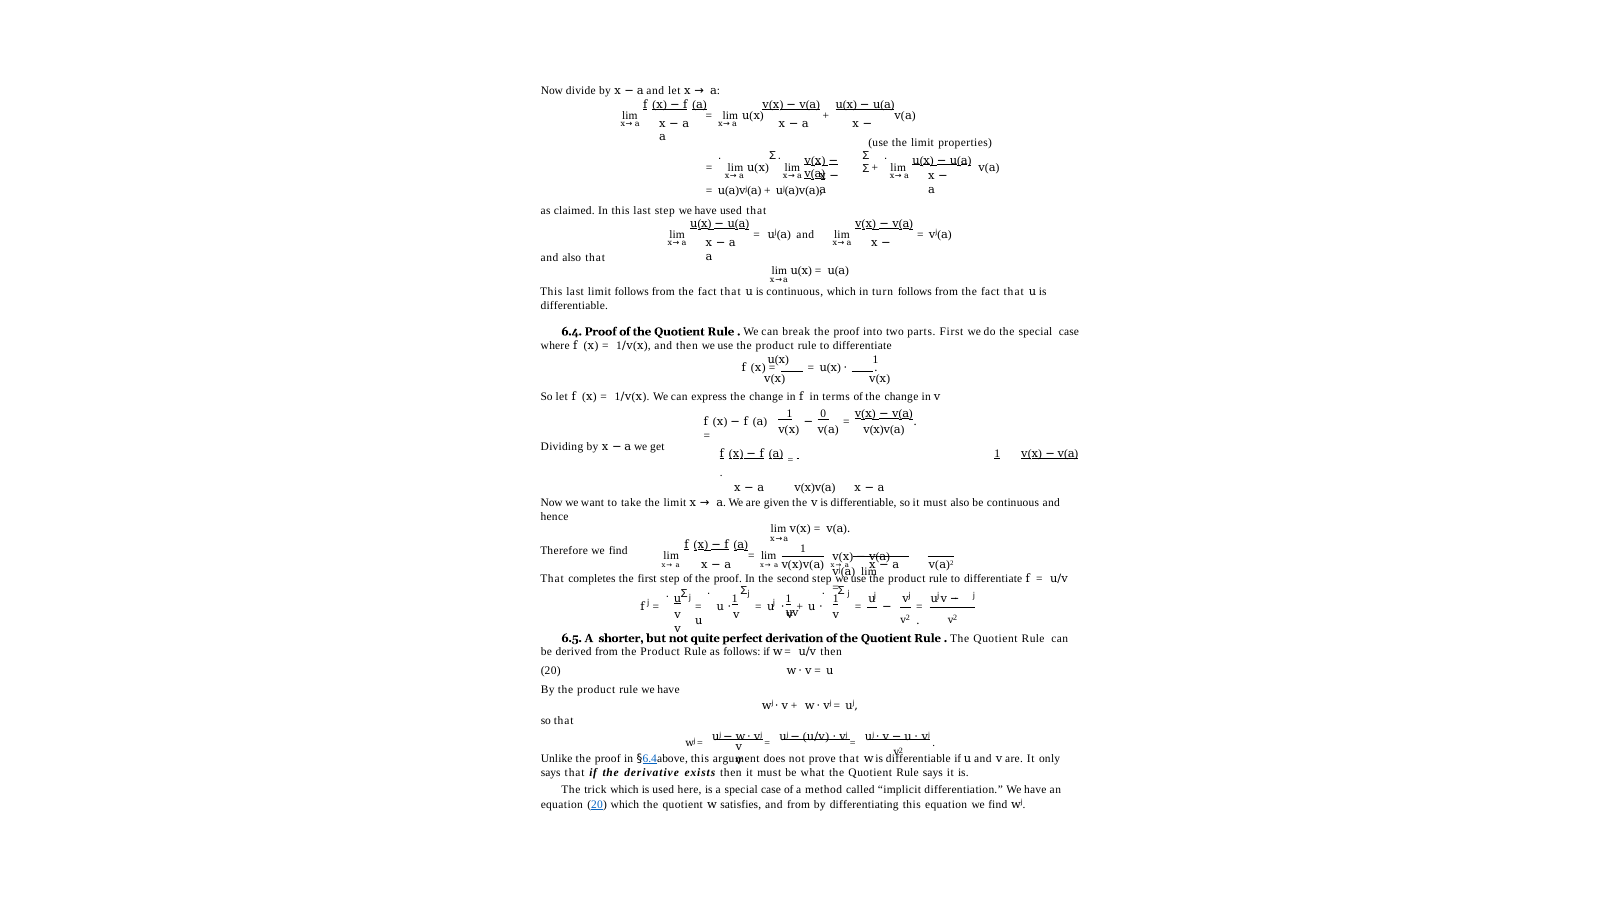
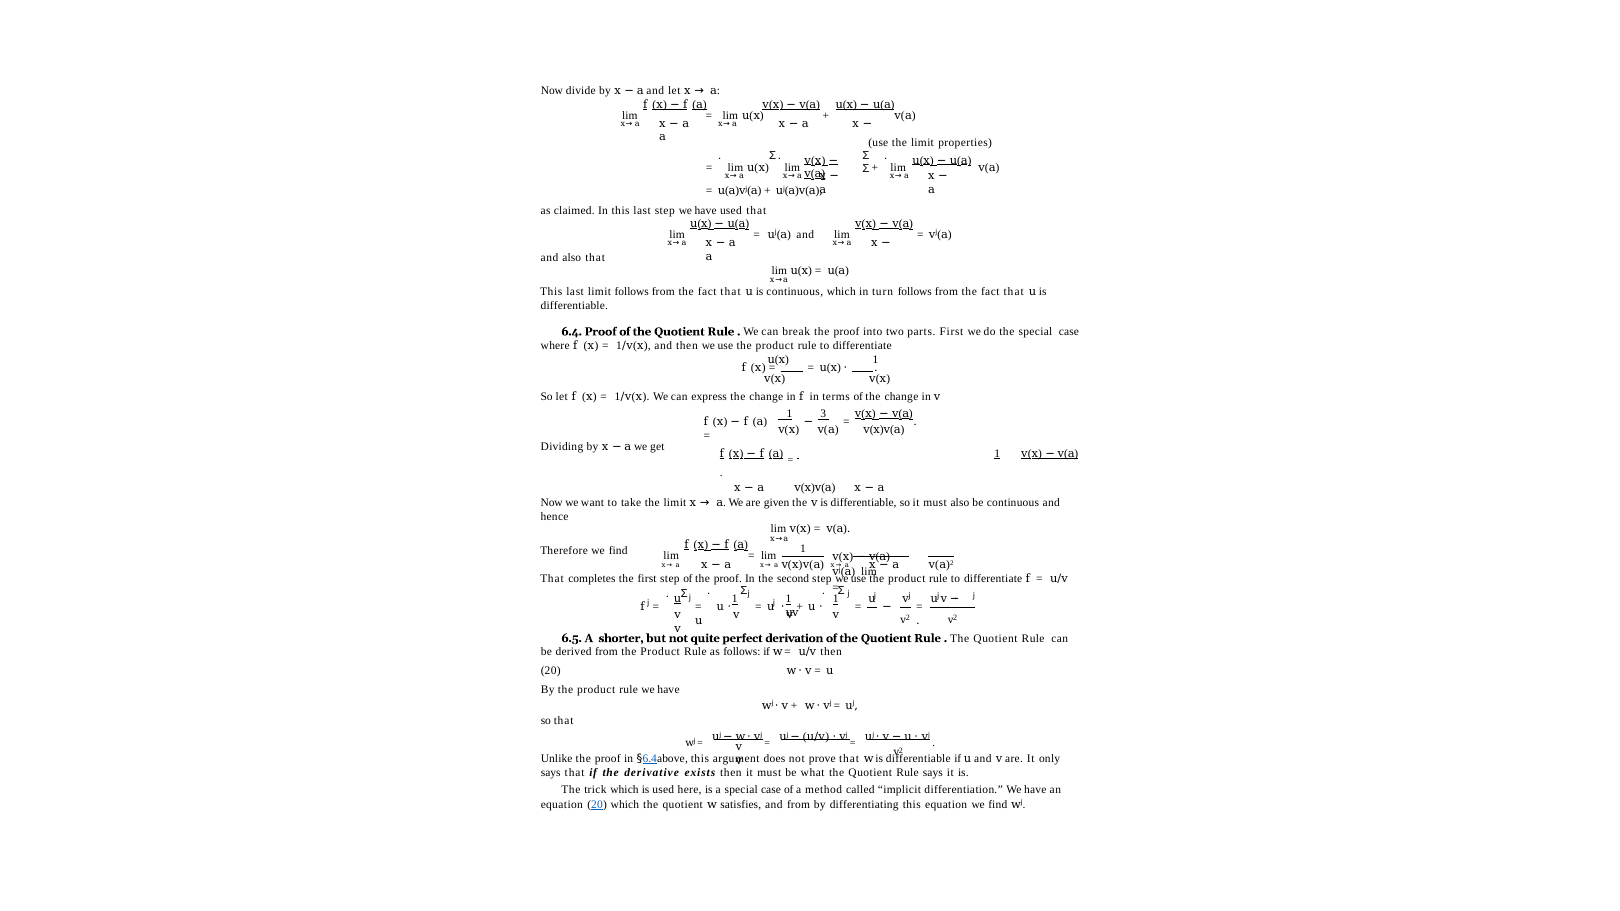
1 0: 0 -> 3
